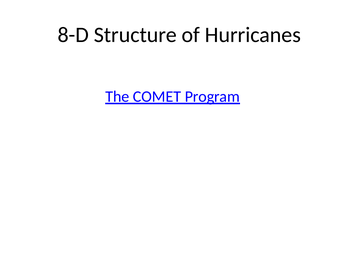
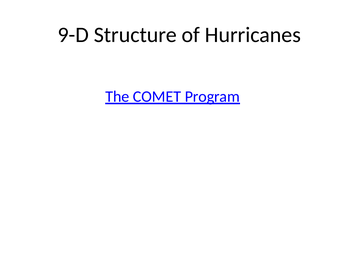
8-D: 8-D -> 9-D
